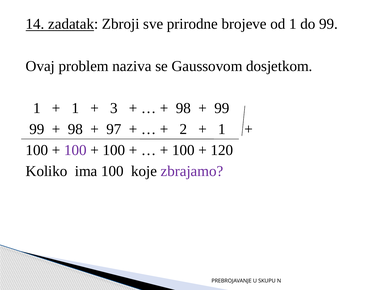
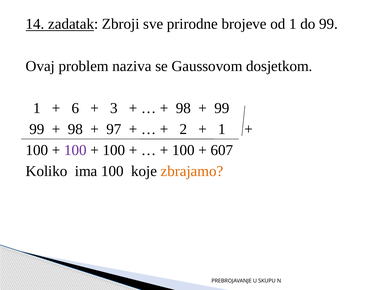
1 at (75, 108): 1 -> 6
120: 120 -> 607
zbrajamo colour: purple -> orange
